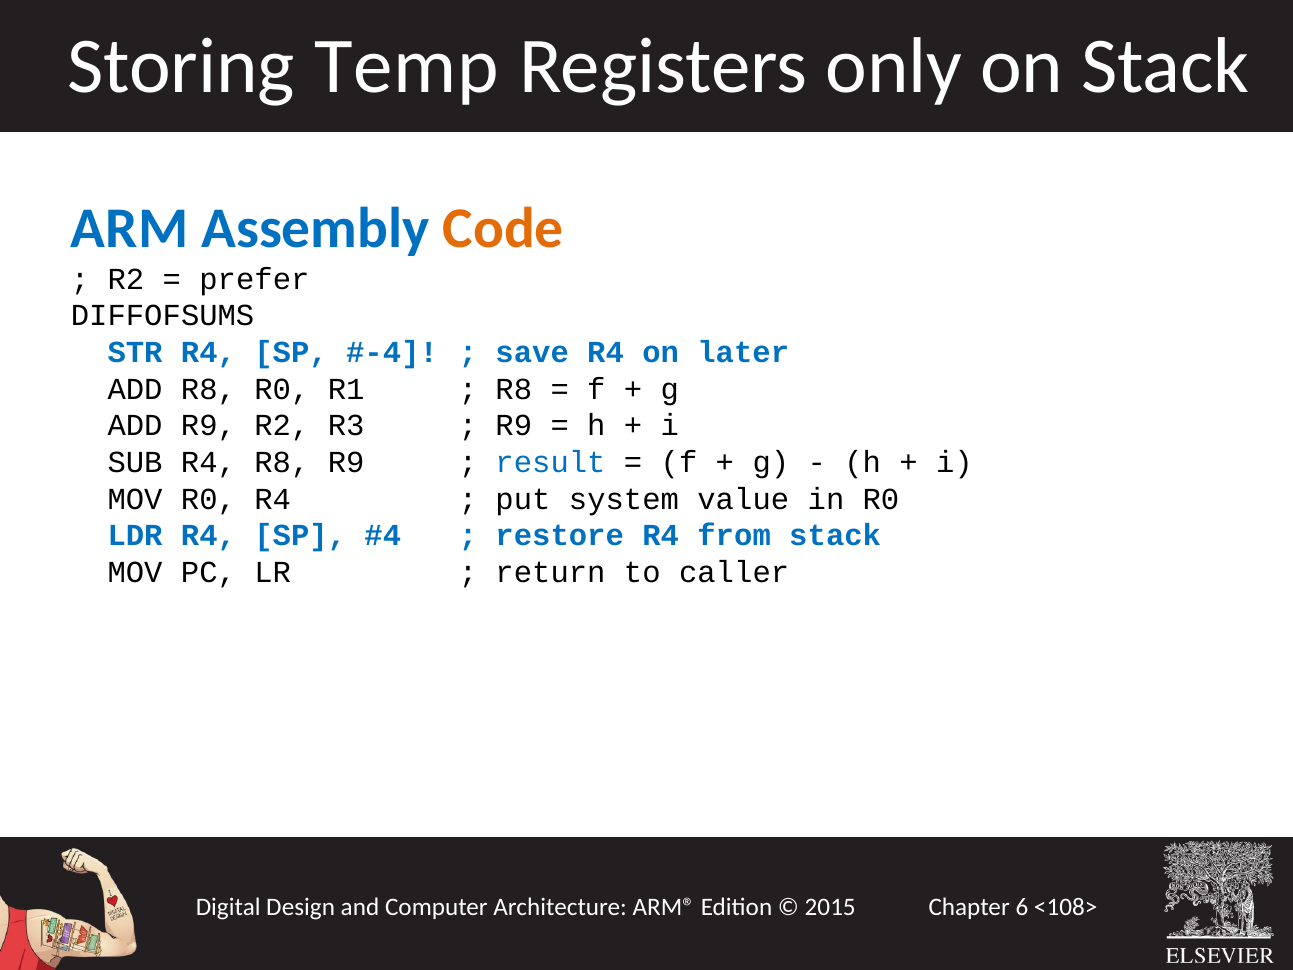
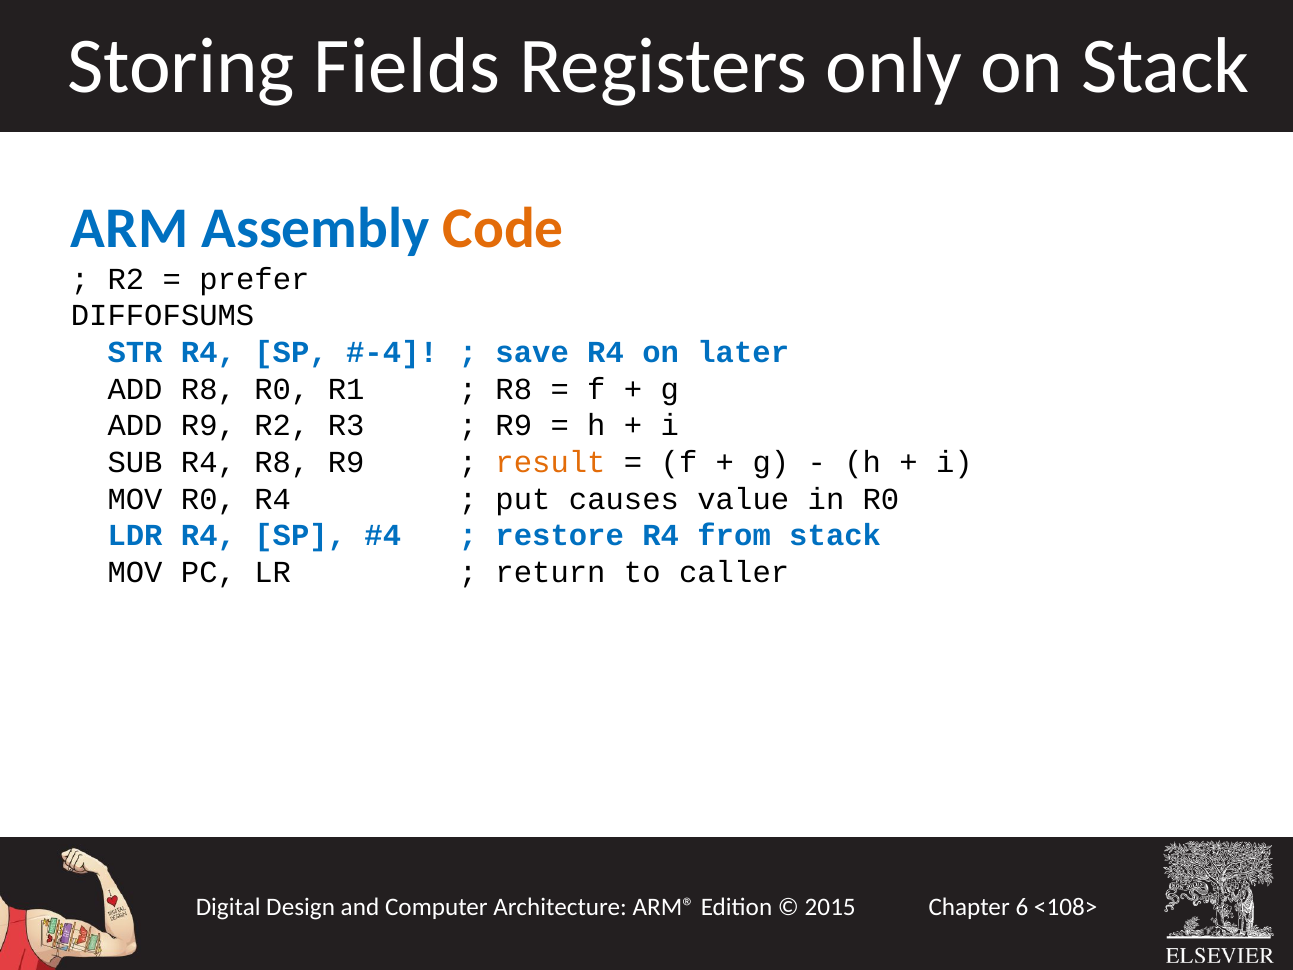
Temp: Temp -> Fields
result colour: blue -> orange
system: system -> causes
